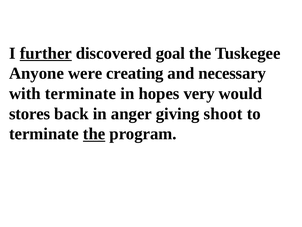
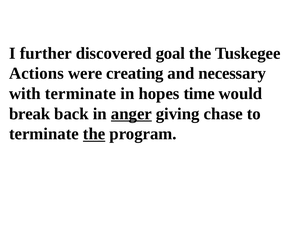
further underline: present -> none
Anyone: Anyone -> Actions
very: very -> time
stores: stores -> break
anger underline: none -> present
shoot: shoot -> chase
